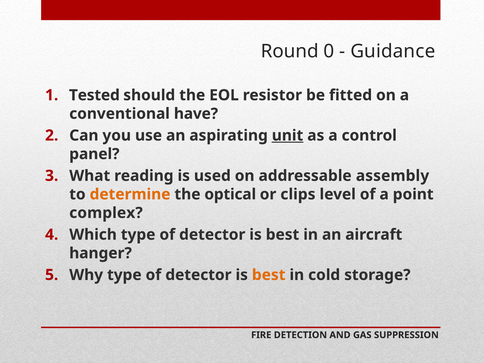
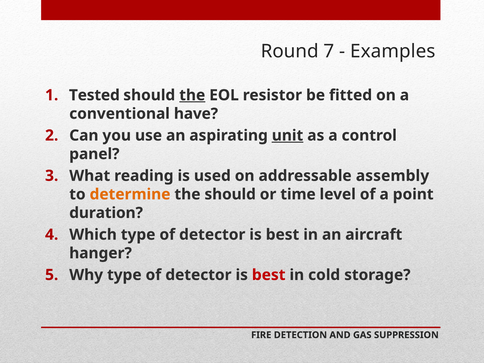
0: 0 -> 7
Guidance: Guidance -> Examples
the at (192, 95) underline: none -> present
the optical: optical -> should
clips: clips -> time
complex: complex -> duration
best at (269, 275) colour: orange -> red
